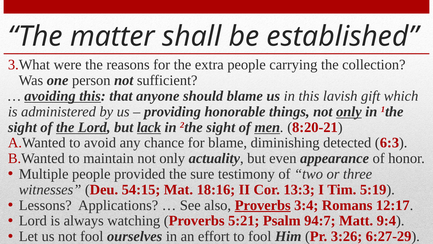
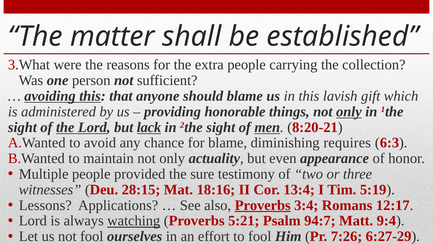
detected: detected -> requires
54:15: 54:15 -> 28:15
13:3: 13:3 -> 13:4
watching underline: none -> present
3:26: 3:26 -> 7:26
